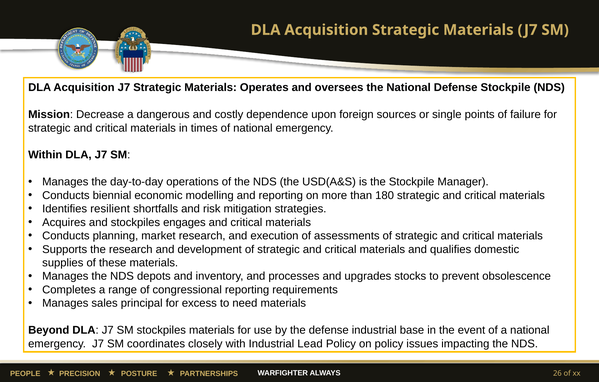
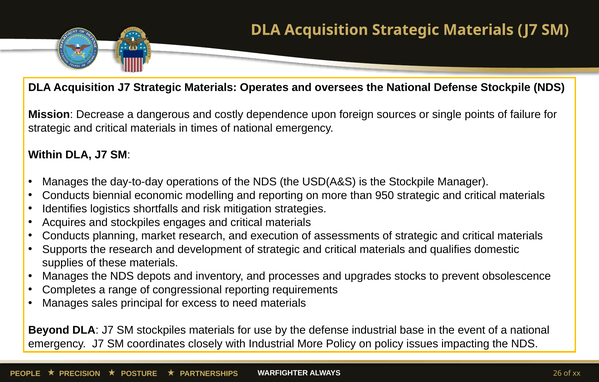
180: 180 -> 950
resilient: resilient -> logistics
Industrial Lead: Lead -> More
